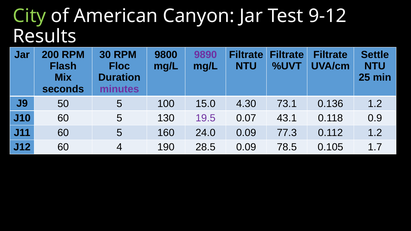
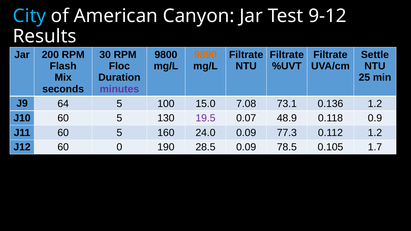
City colour: light green -> light blue
9890 colour: purple -> orange
50: 50 -> 64
4.30: 4.30 -> 7.08
43.1: 43.1 -> 48.9
4: 4 -> 0
